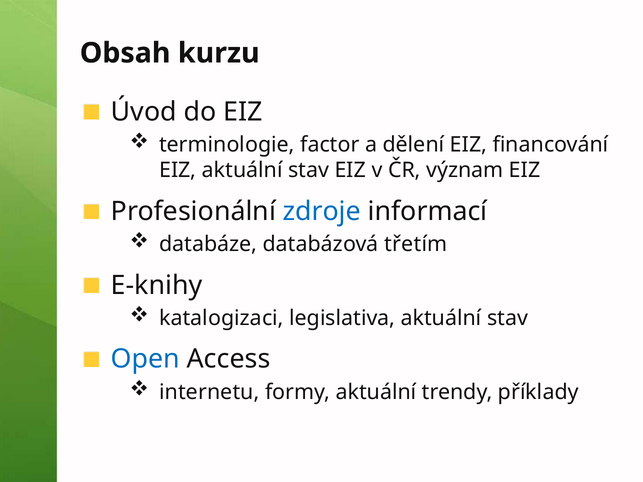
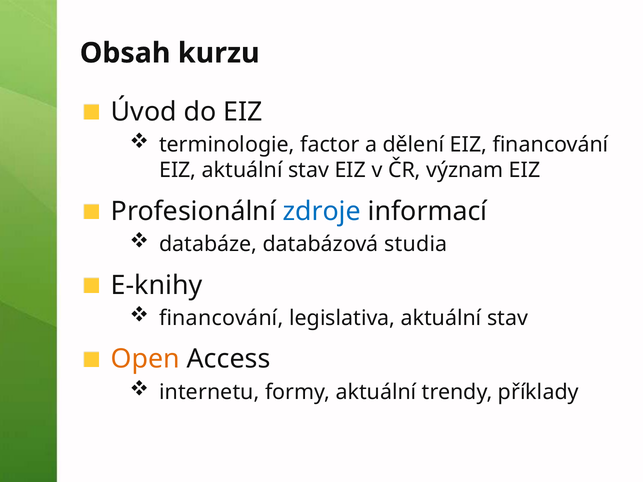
třetím: třetím -> studia
katalogizaci at (221, 318): katalogizaci -> financování
Open colour: blue -> orange
